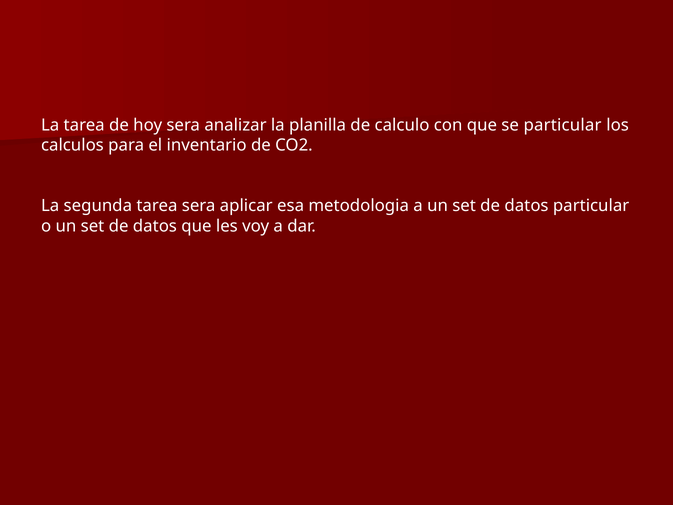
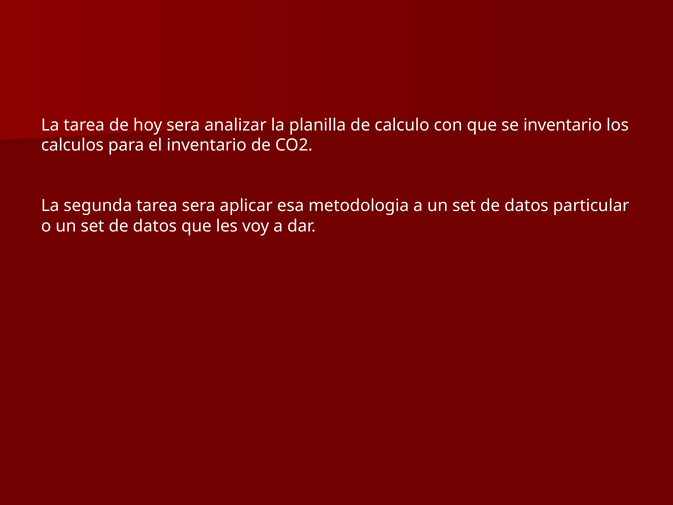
se particular: particular -> inventario
